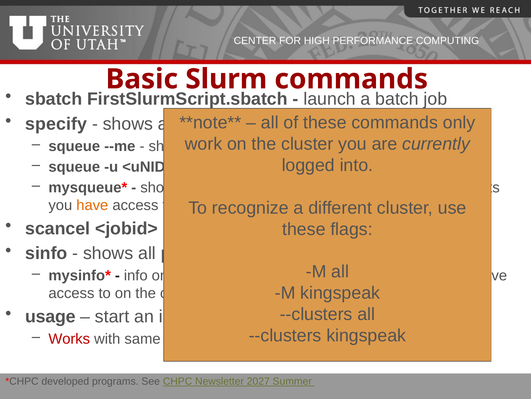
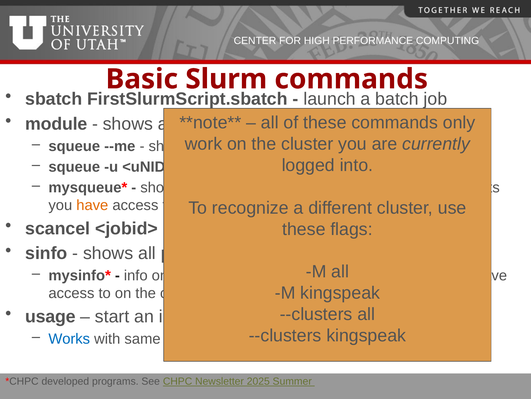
specify: specify -> module
Works colour: red -> blue
2027: 2027 -> 2025
